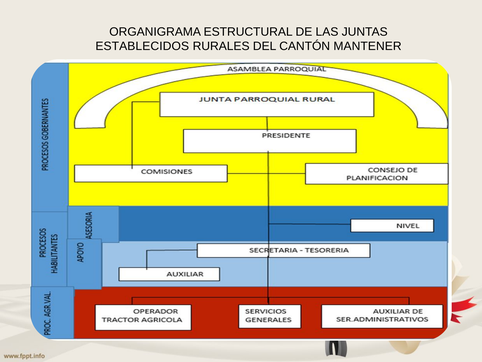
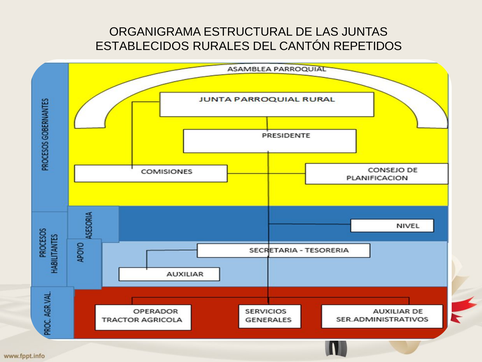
MANTENER: MANTENER -> REPETIDOS
